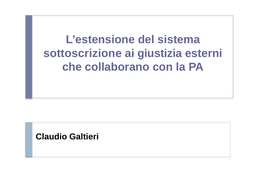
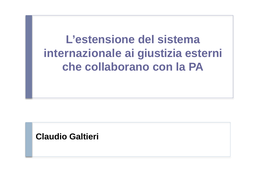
sottoscrizione: sottoscrizione -> internazionale
